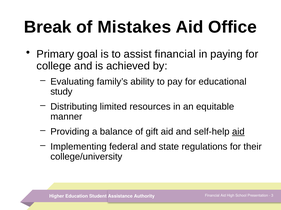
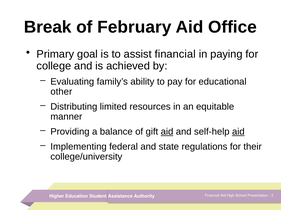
Mistakes: Mistakes -> February
study: study -> other
aid at (167, 132) underline: none -> present
